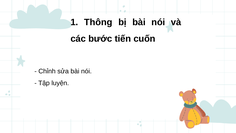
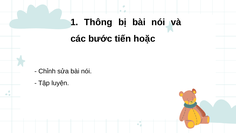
cuốn: cuốn -> hoặc
